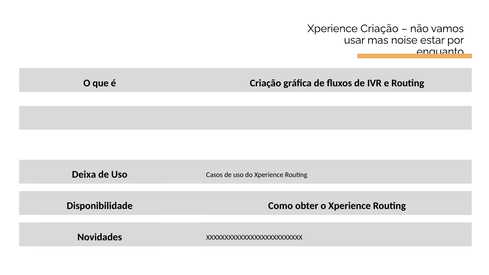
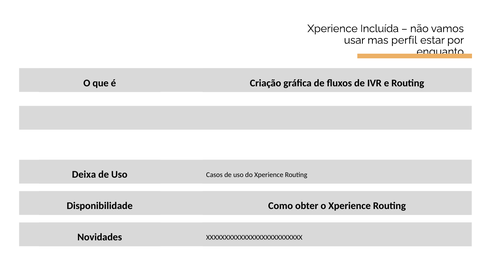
Xperience Criação: Criação -> Incluída
noise: noise -> perfil
